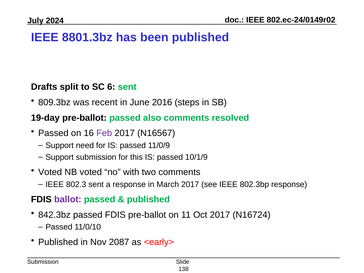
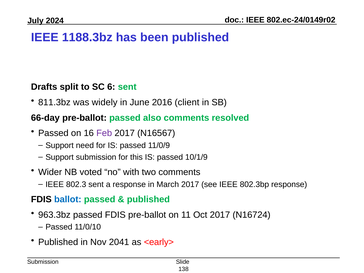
8801.3bz: 8801.3bz -> 1188.3bz
809.3bz: 809.3bz -> 811.3bz
recent: recent -> widely
steps: steps -> client
19-day: 19-day -> 66-day
Voted at (50, 172): Voted -> Wider
ballot colour: purple -> blue
842.3bz: 842.3bz -> 963.3bz
2087: 2087 -> 2041
